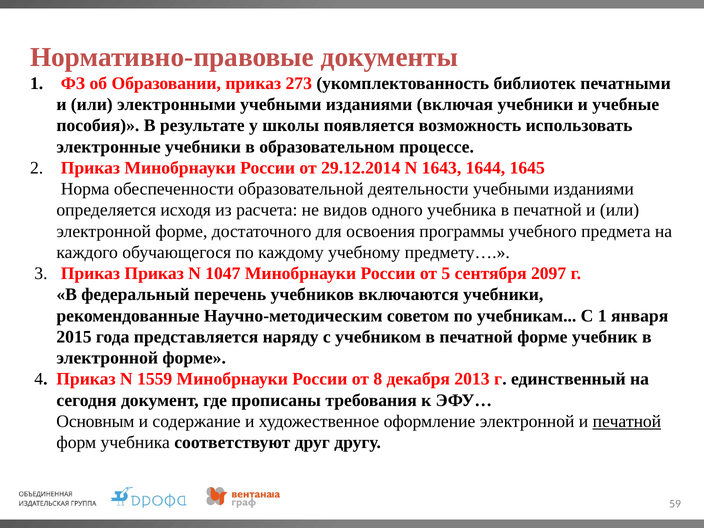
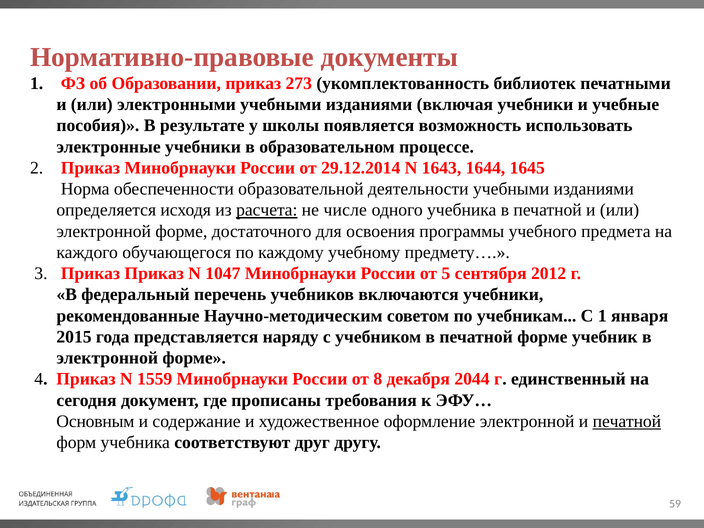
расчета underline: none -> present
видов: видов -> числе
2097: 2097 -> 2012
2013: 2013 -> 2044
